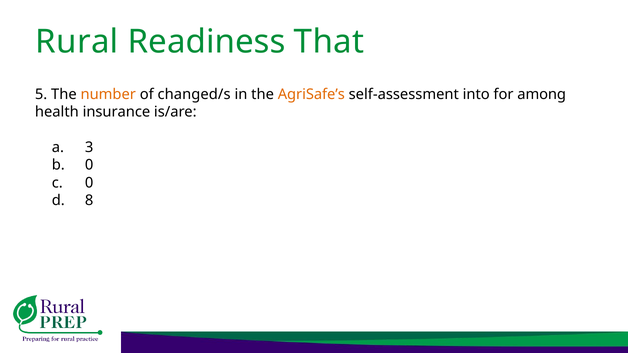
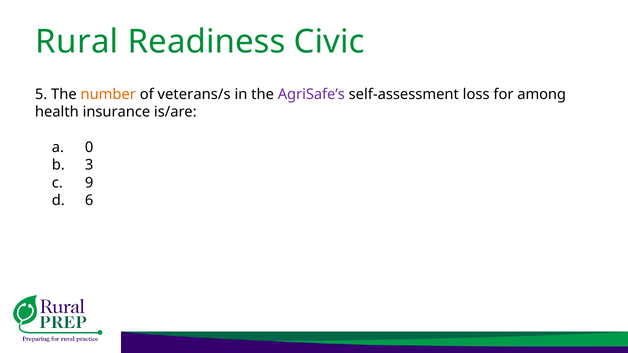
That: That -> Civic
changed/s: changed/s -> veterans/s
AgriSafe’s colour: orange -> purple
into: into -> loss
3: 3 -> 0
0 at (89, 165): 0 -> 3
0 at (89, 183): 0 -> 9
8: 8 -> 6
